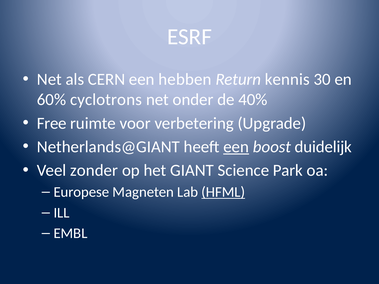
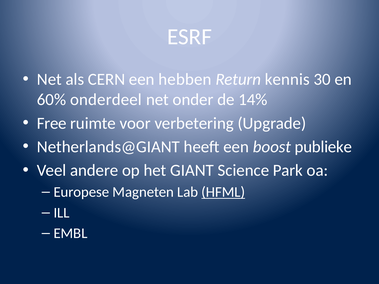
cyclotrons: cyclotrons -> onderdeel
40%: 40% -> 14%
een at (236, 147) underline: present -> none
duidelijk: duidelijk -> publieke
zonder: zonder -> andere
